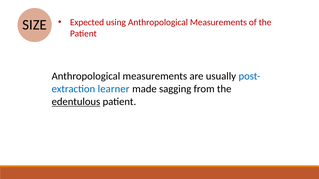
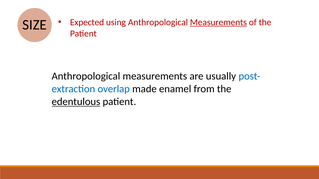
Measurements at (218, 22) underline: none -> present
learner: learner -> overlap
sagging: sagging -> enamel
